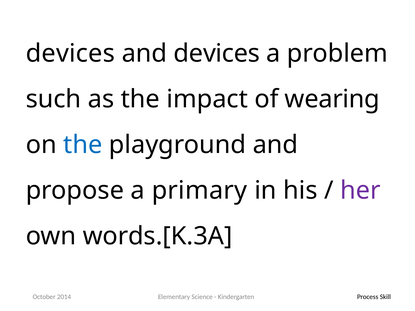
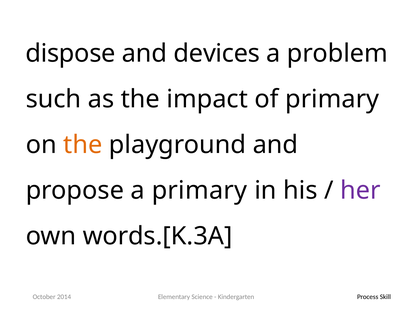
devices at (70, 54): devices -> dispose
of wearing: wearing -> primary
the at (83, 145) colour: blue -> orange
